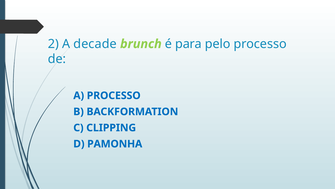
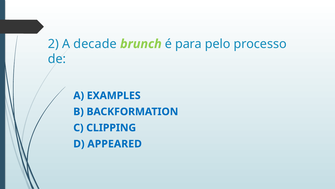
A PROCESSO: PROCESSO -> EXAMPLES
PAMONHA: PAMONHA -> APPEARED
